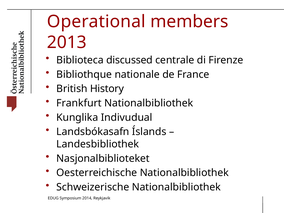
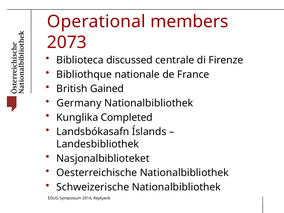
2013: 2013 -> 2073
History: History -> Gained
Frankfurt: Frankfurt -> Germany
Indivudual: Indivudual -> Completed
